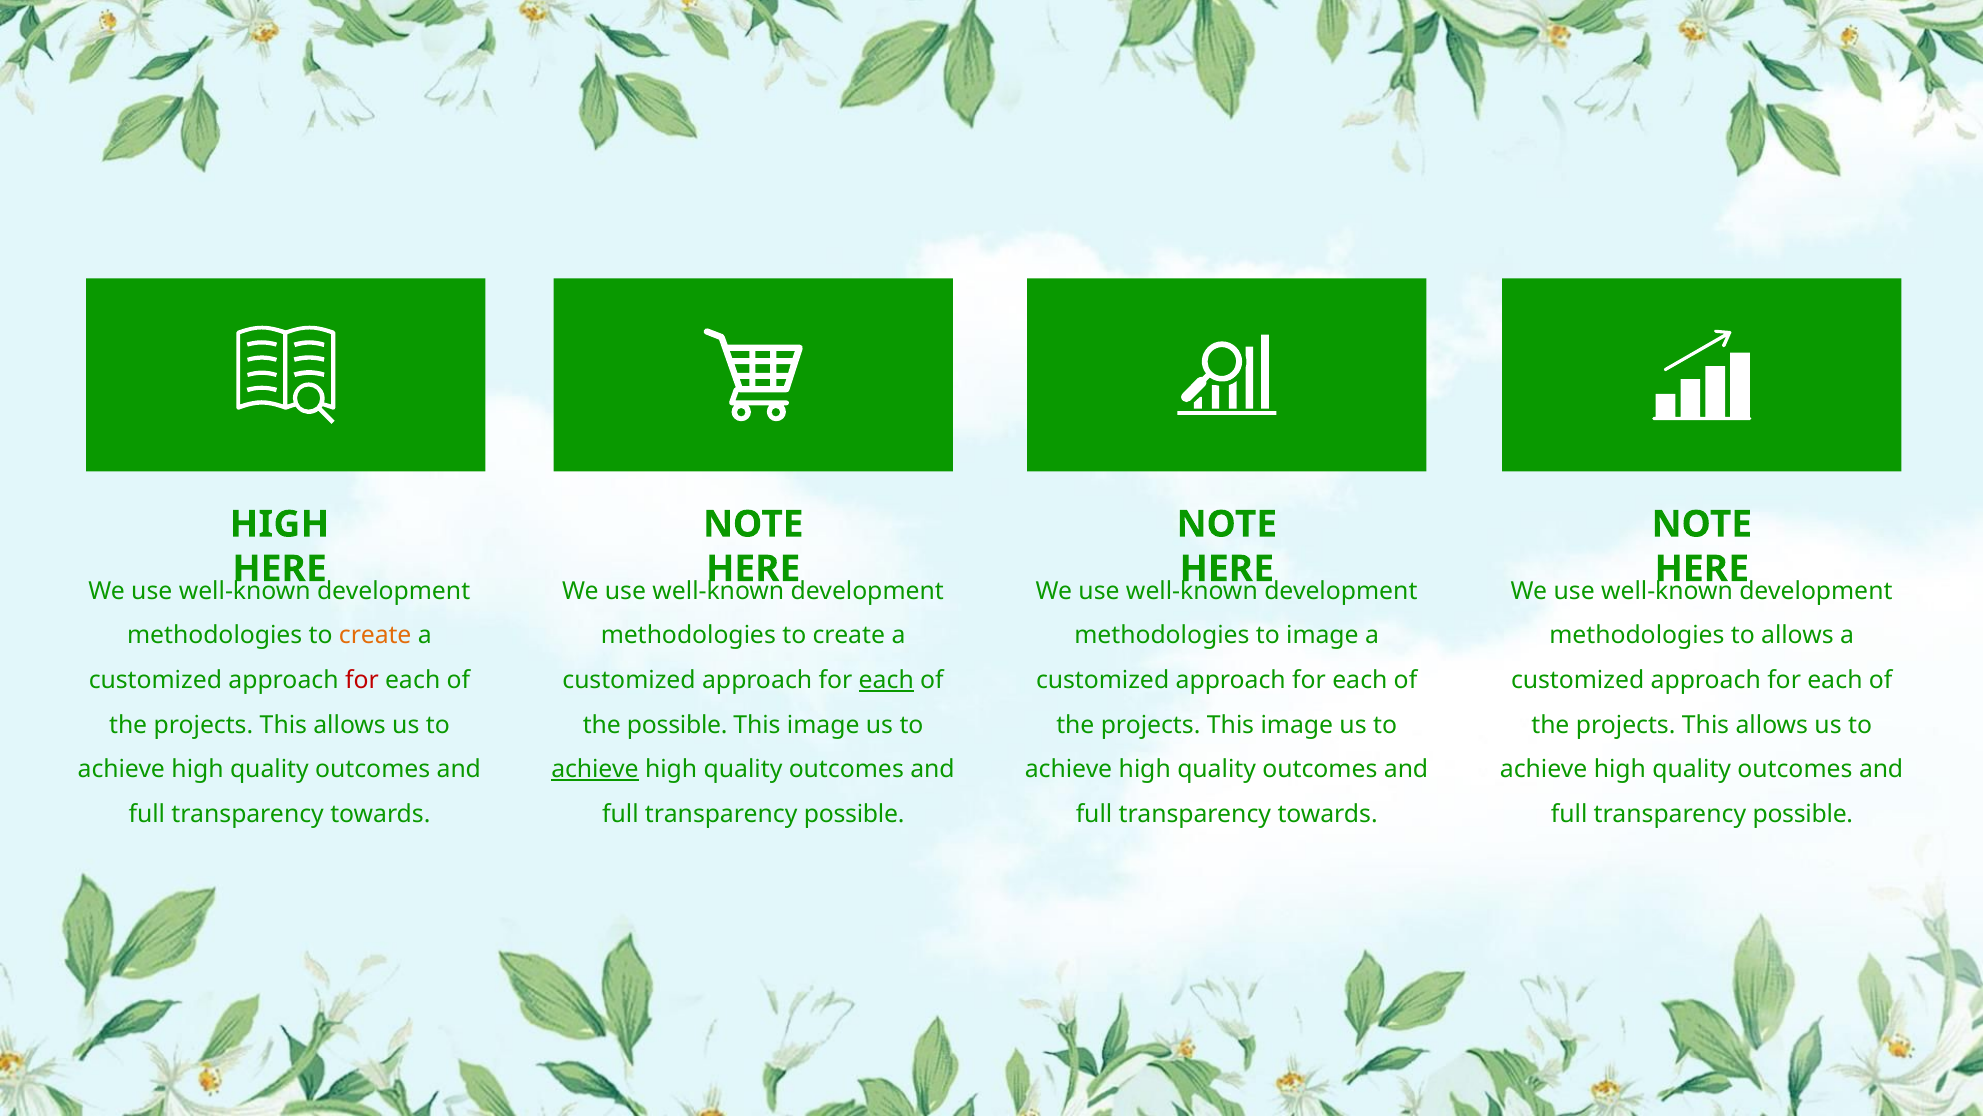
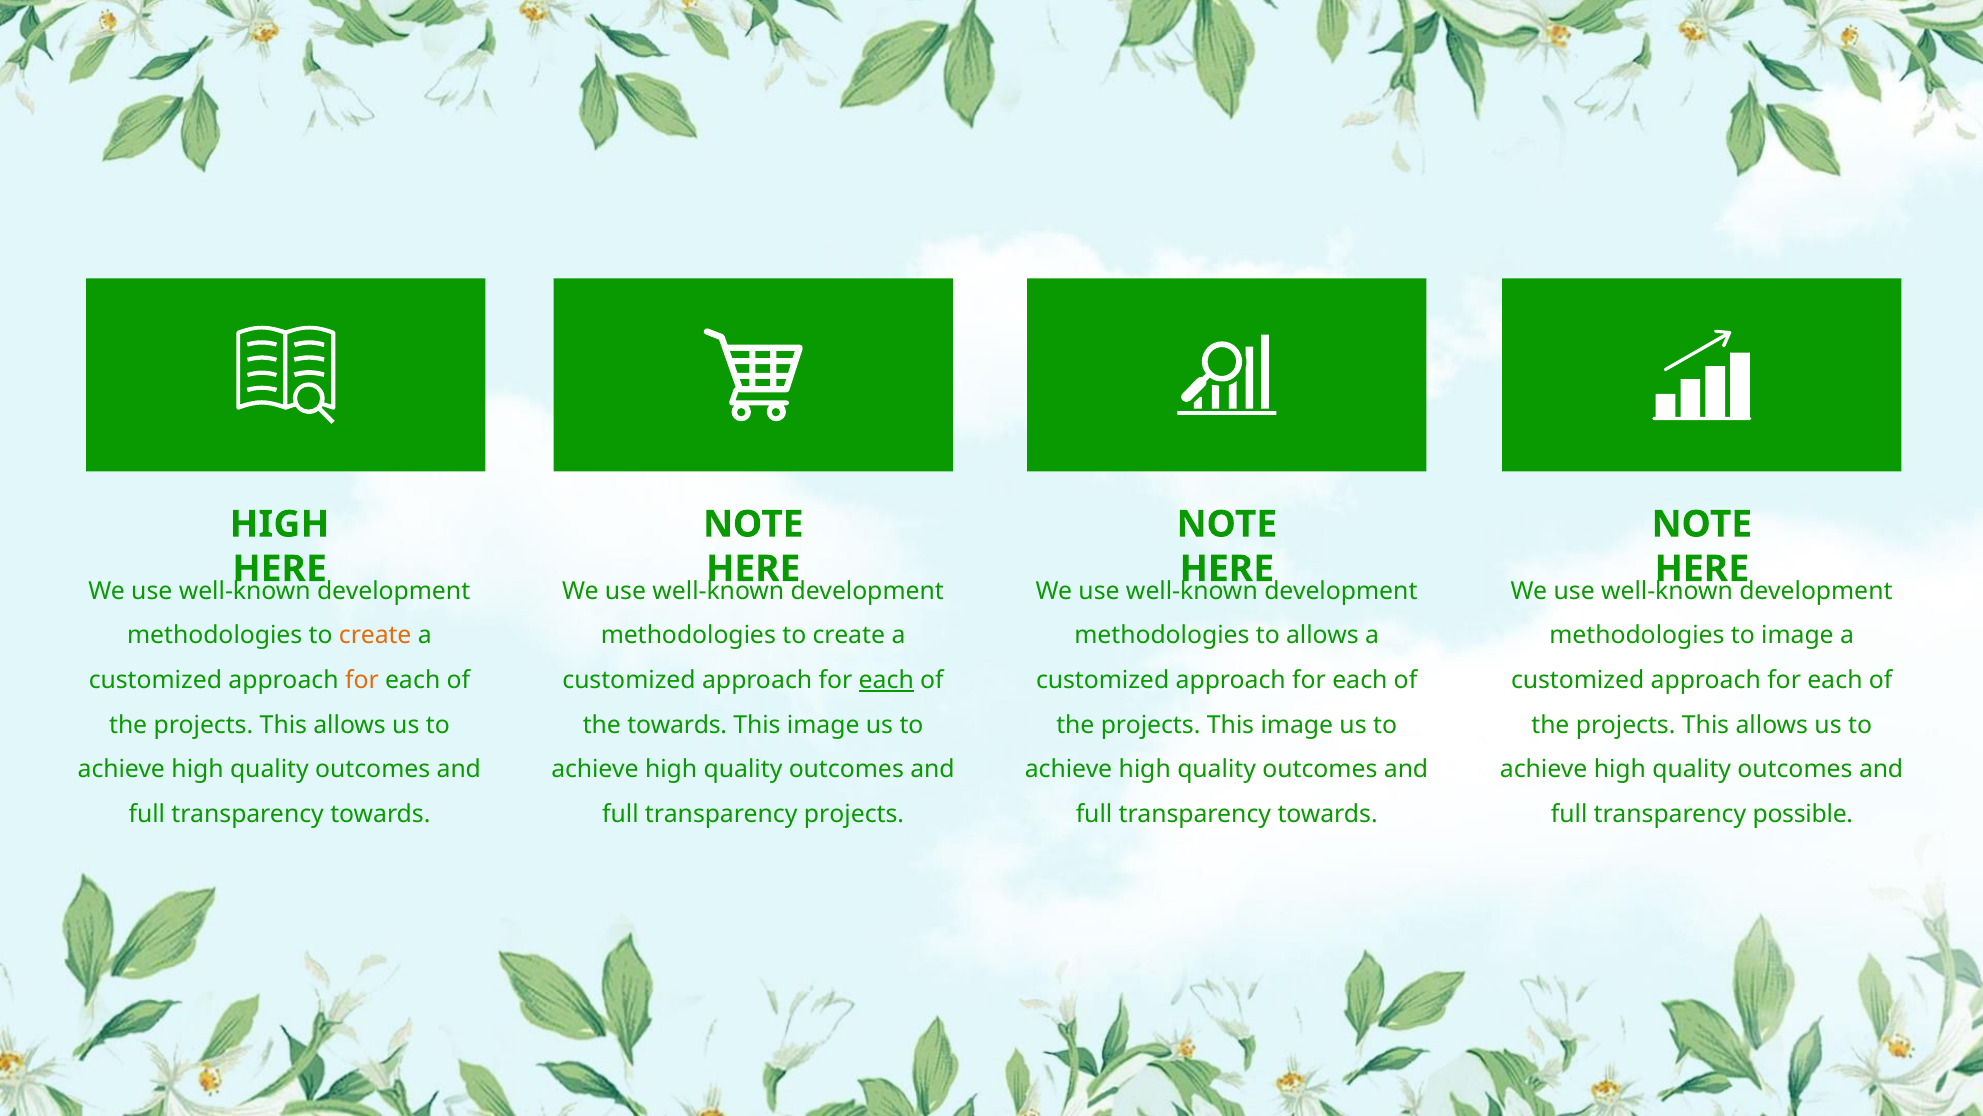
to image: image -> allows
to allows: allows -> image
for at (362, 680) colour: red -> orange
the possible: possible -> towards
achieve at (595, 769) underline: present -> none
possible at (854, 814): possible -> projects
